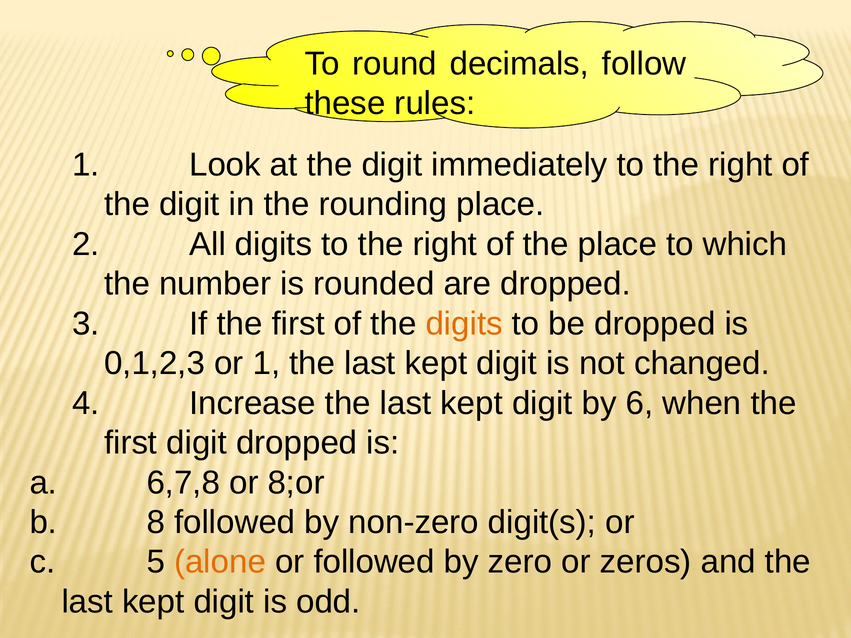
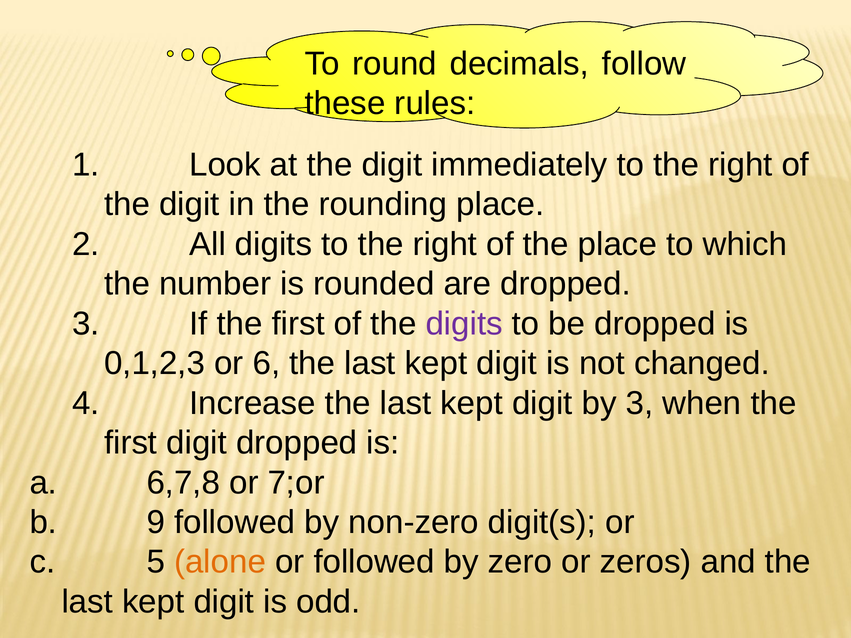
digits at (464, 324) colour: orange -> purple
or 1: 1 -> 6
by 6: 6 -> 3
8;or: 8;or -> 7;or
8: 8 -> 9
